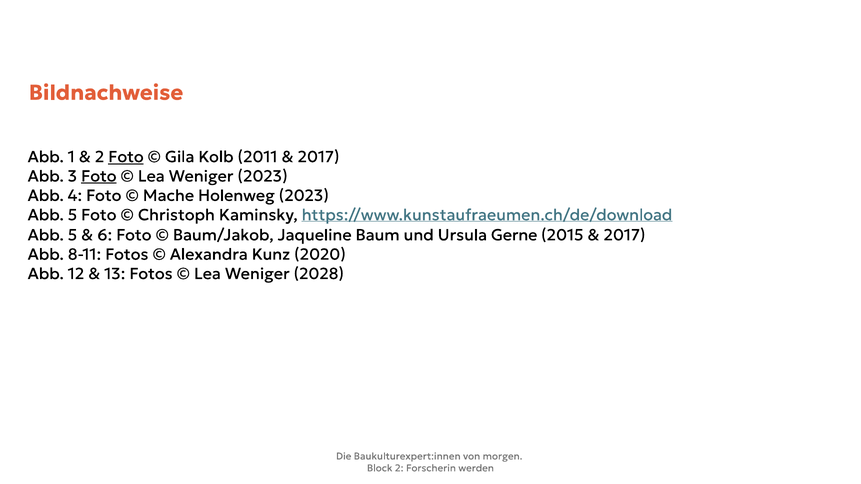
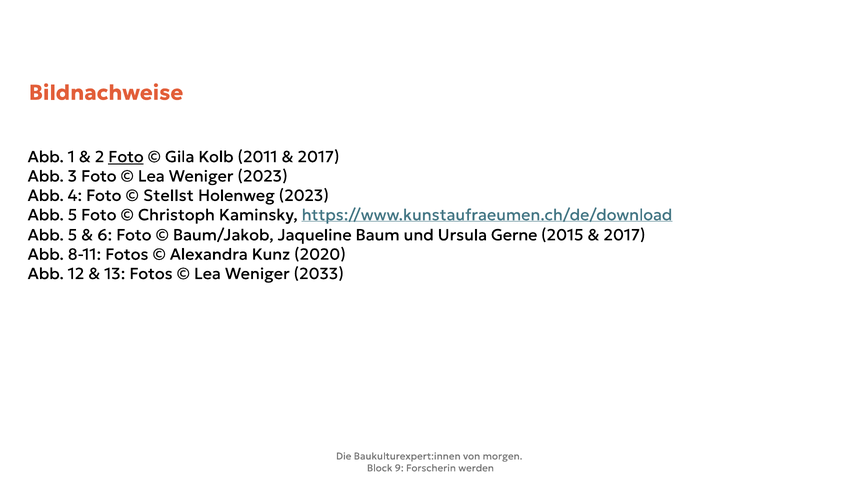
Foto at (99, 176) underline: present -> none
Mache: Mache -> Stellst
2028: 2028 -> 2033
Block 2: 2 -> 9
